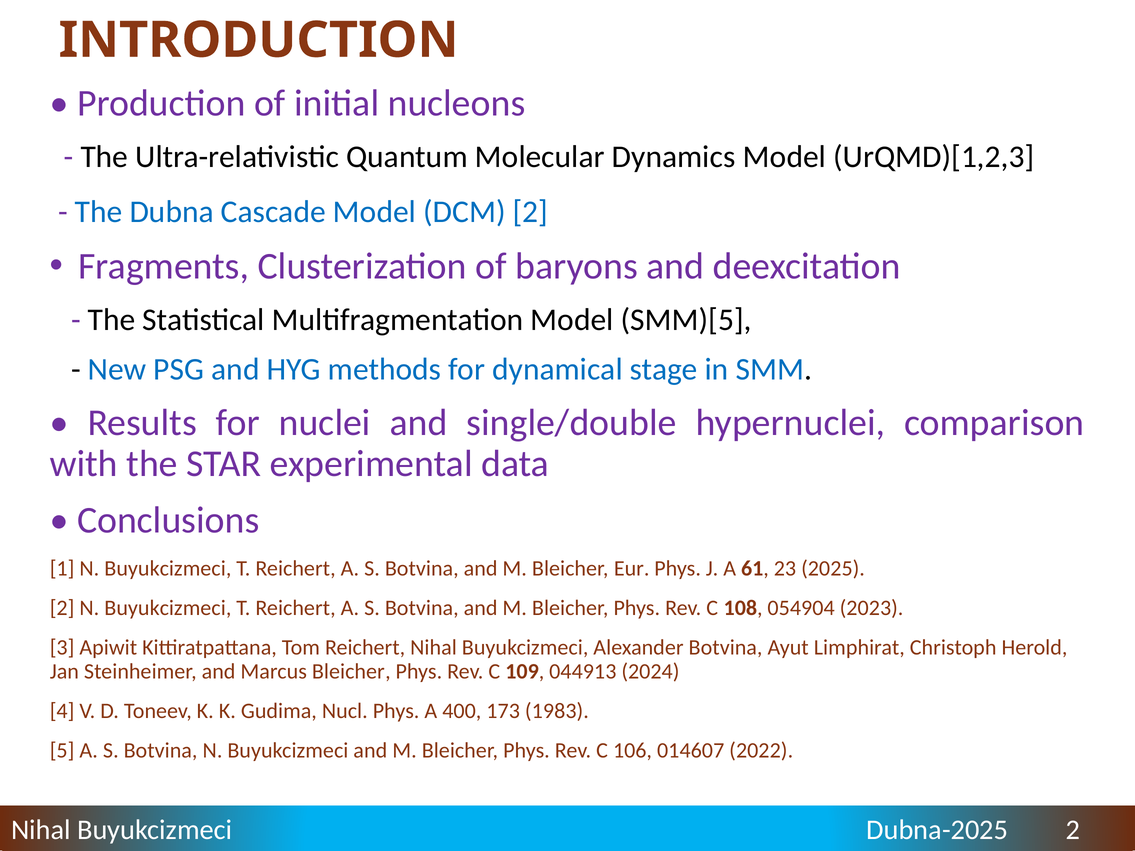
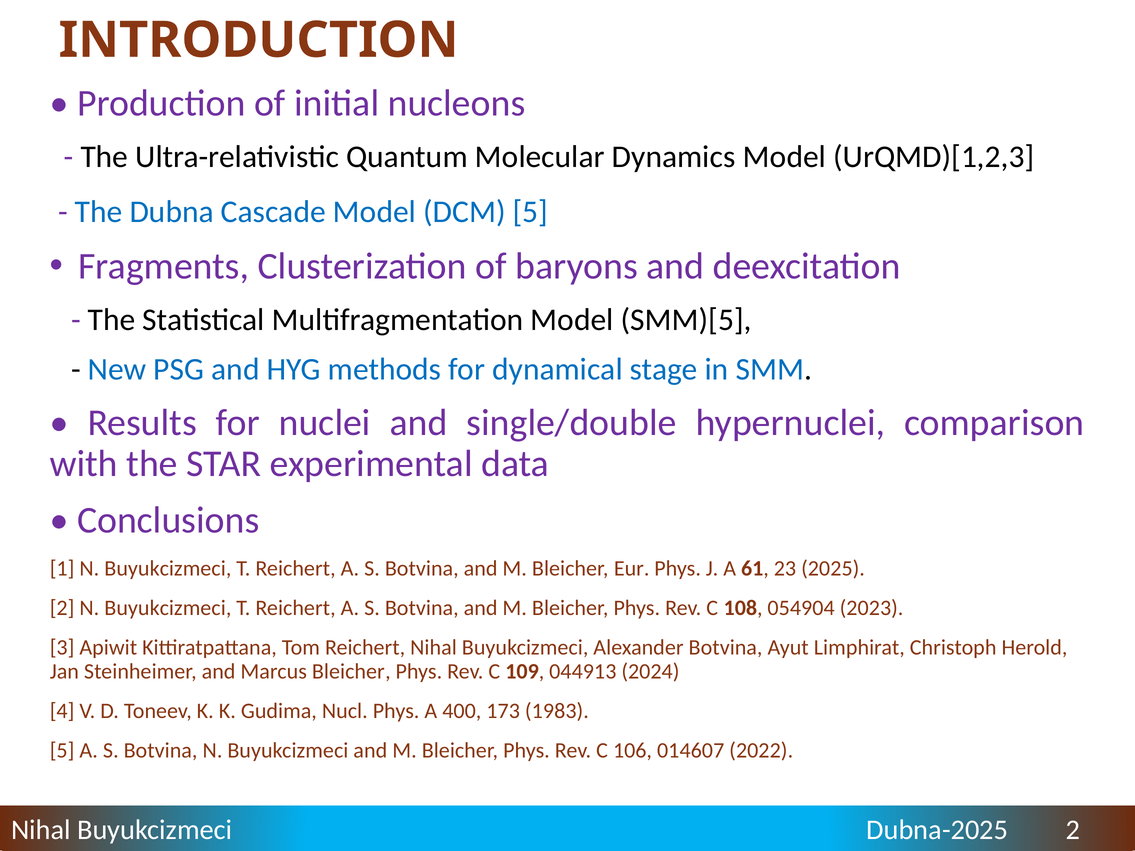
DCM 2: 2 -> 5
